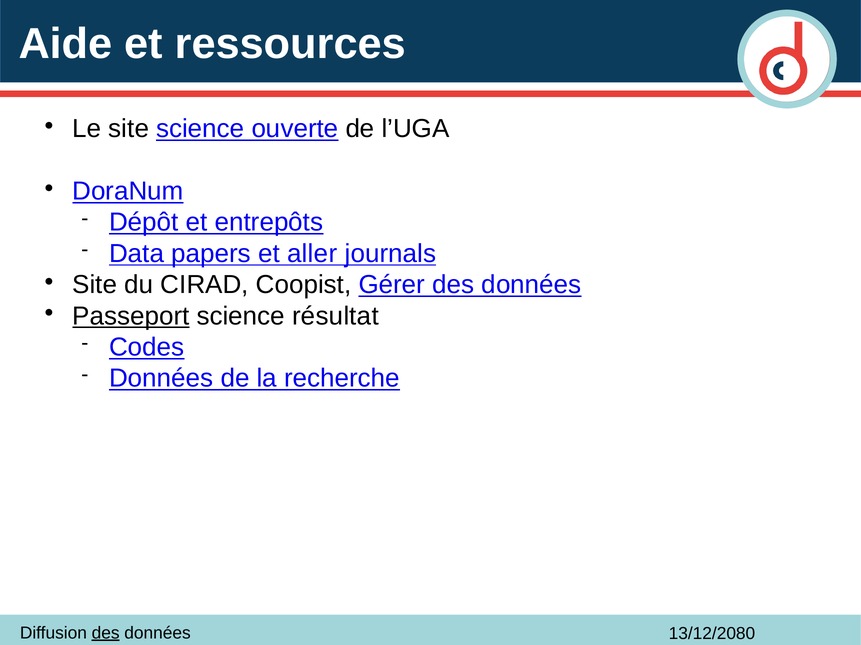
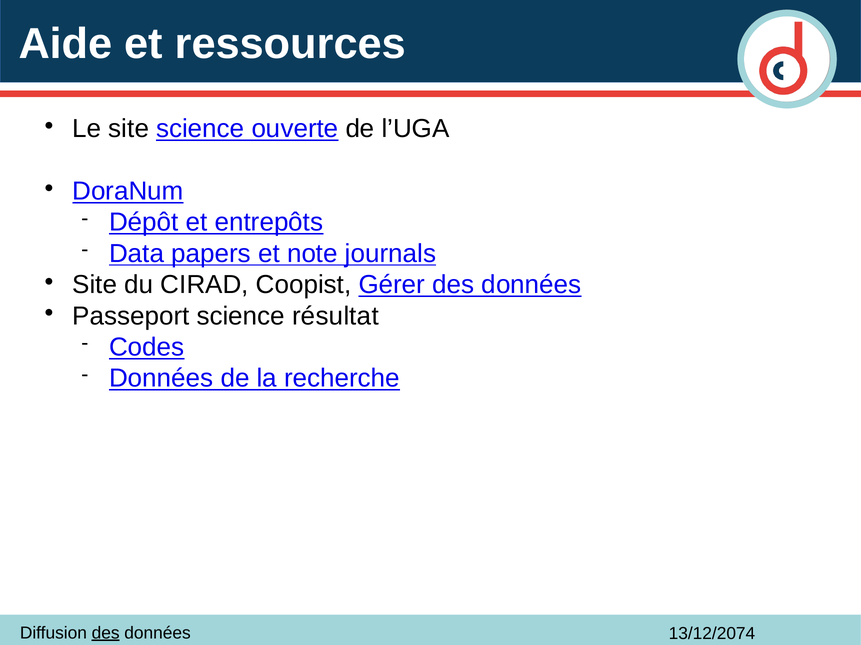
aller: aller -> note
Passeport underline: present -> none
13/12/2080: 13/12/2080 -> 13/12/2074
